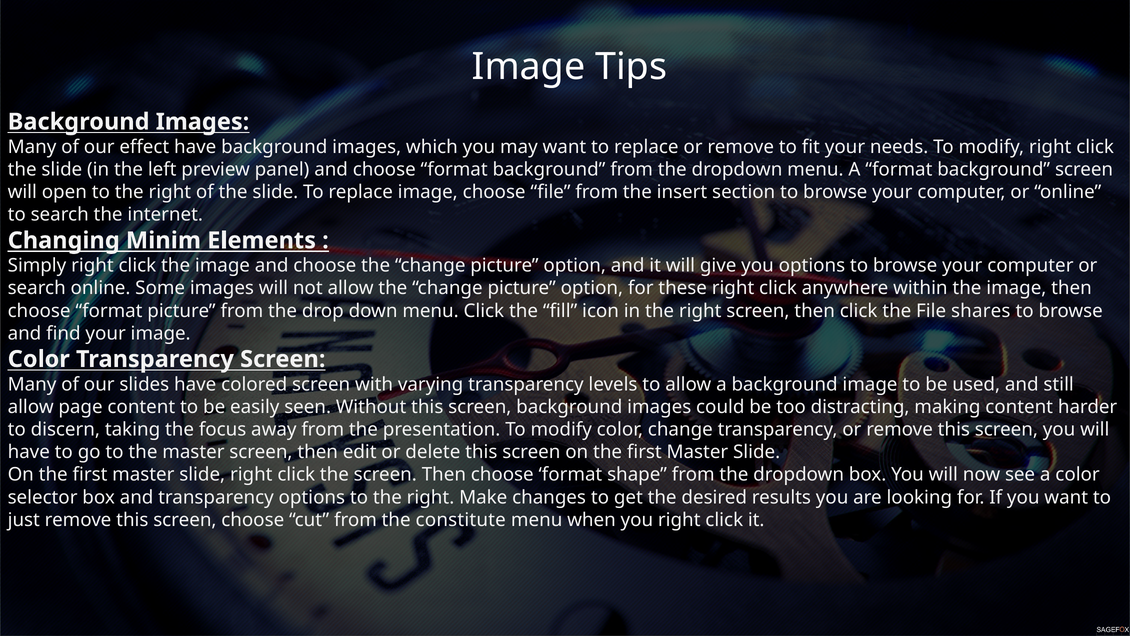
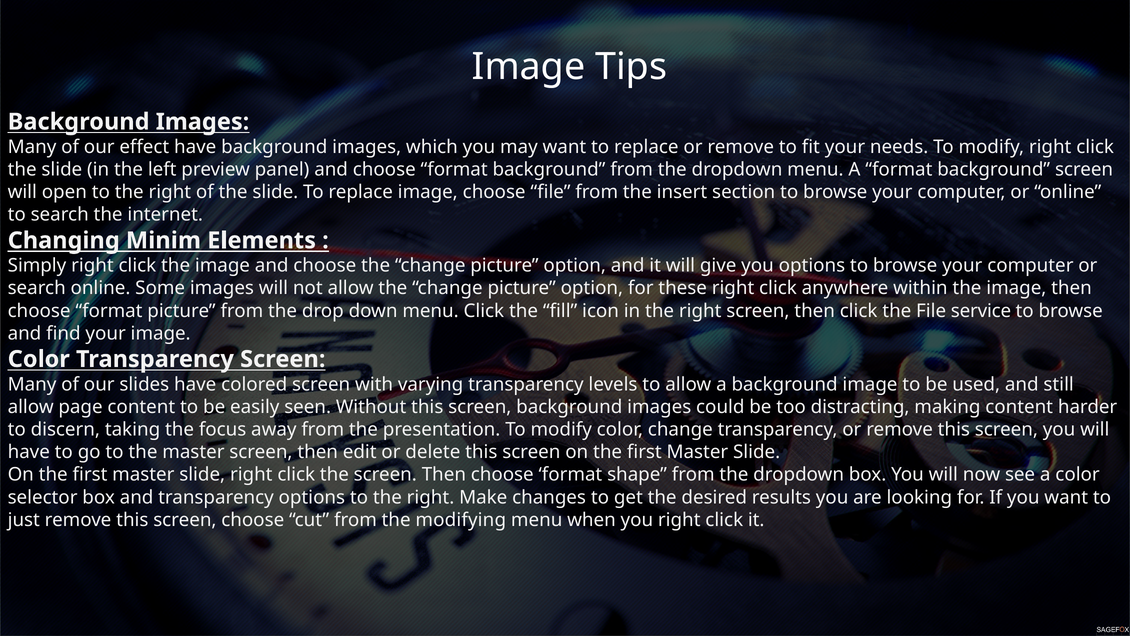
shares: shares -> service
constitute: constitute -> modifying
